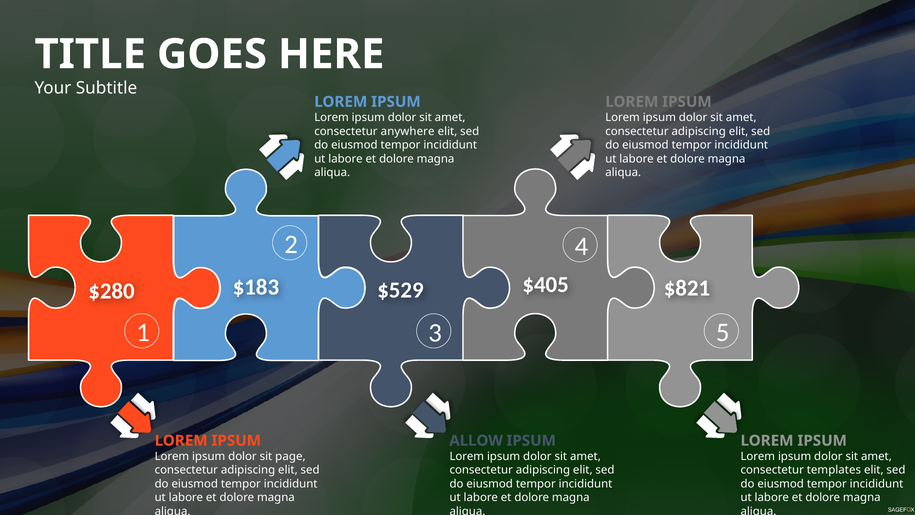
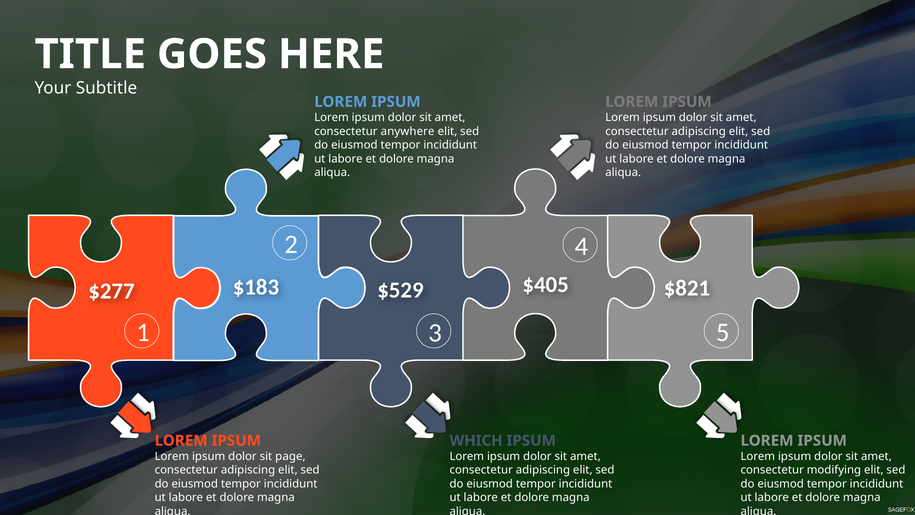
$280: $280 -> $277
ALLOW: ALLOW -> WHICH
templates: templates -> modifying
